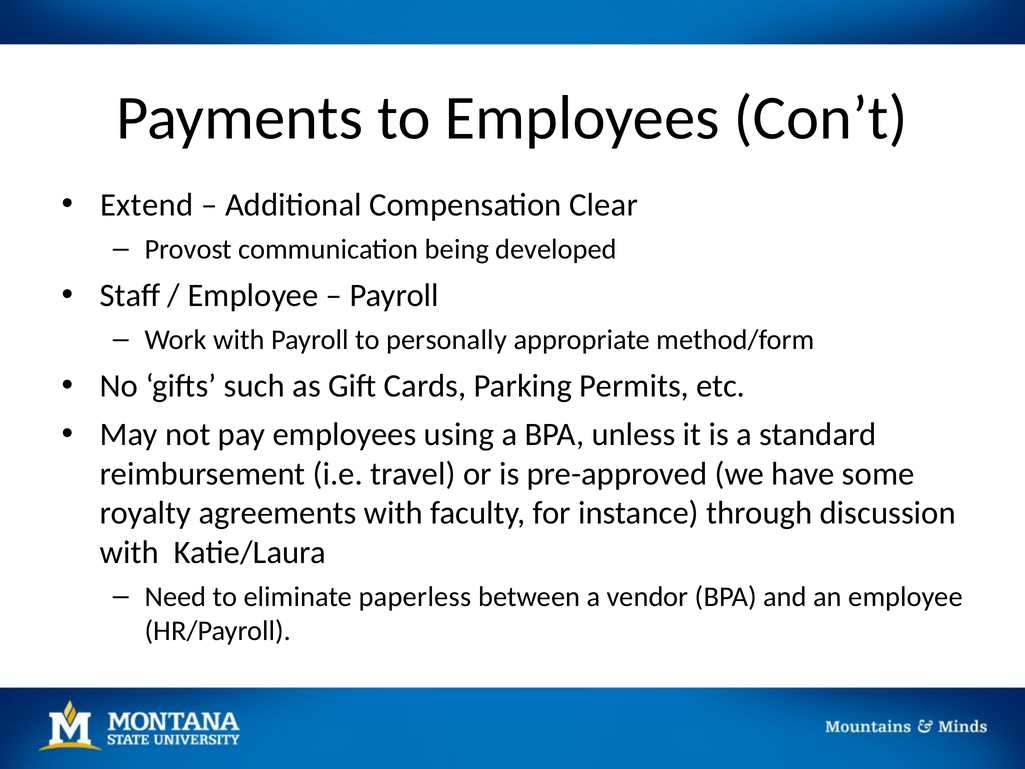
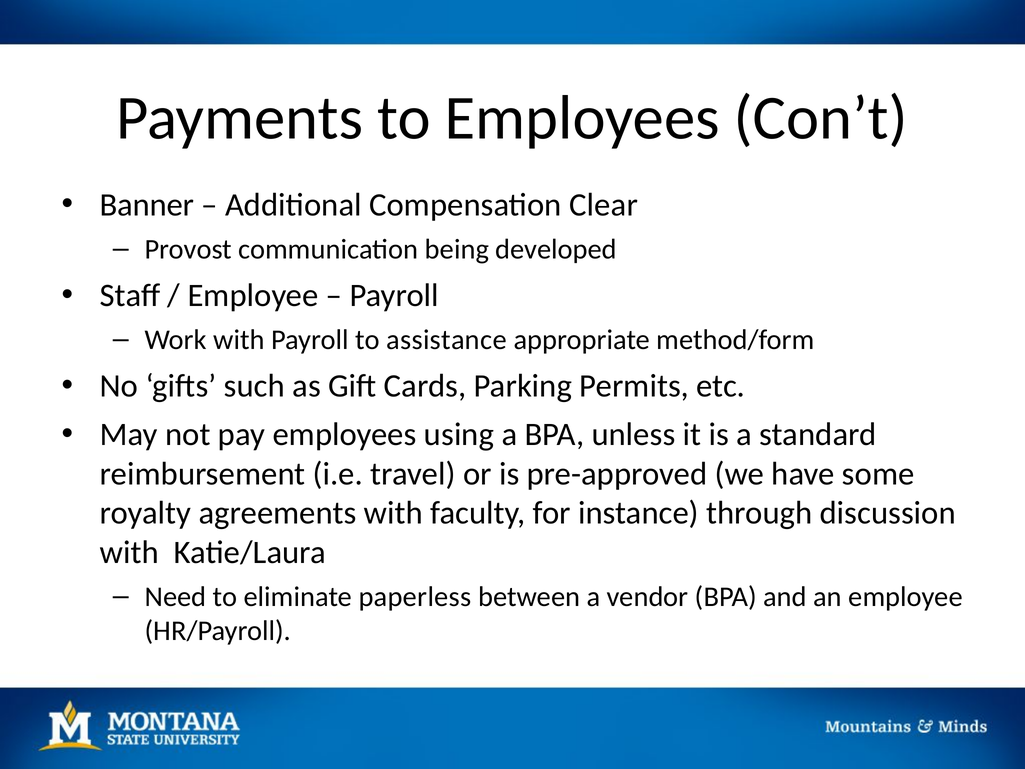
Extend: Extend -> Banner
personally: personally -> assistance
